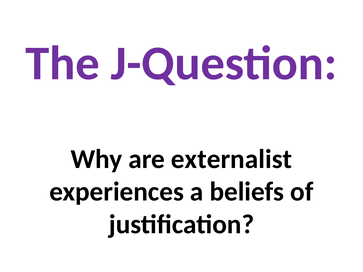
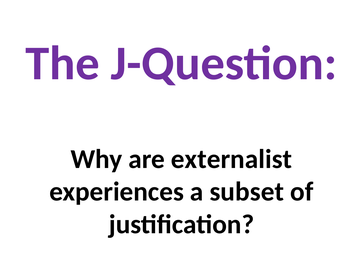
beliefs: beliefs -> subset
